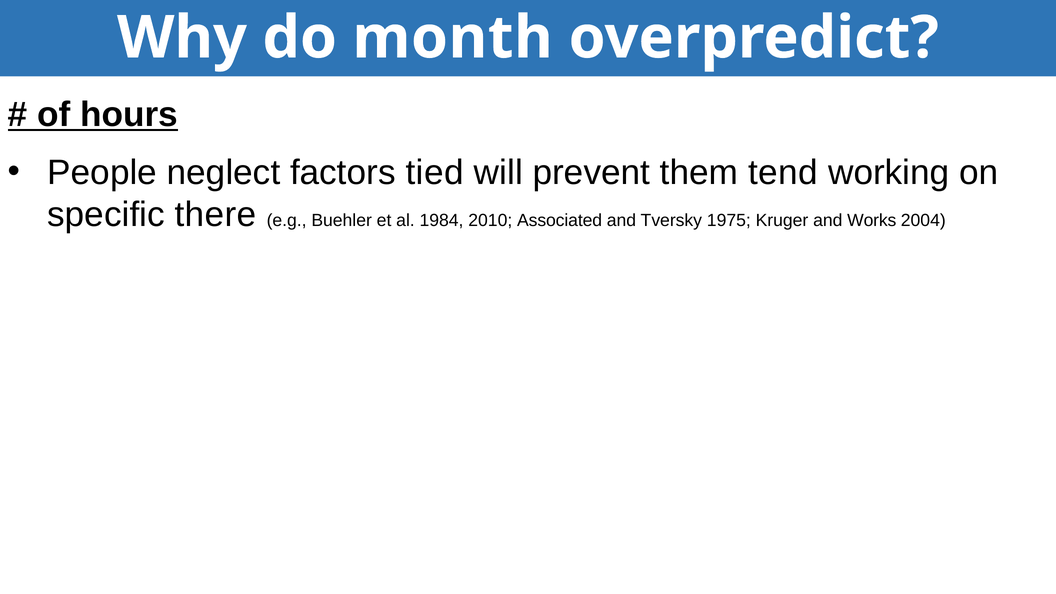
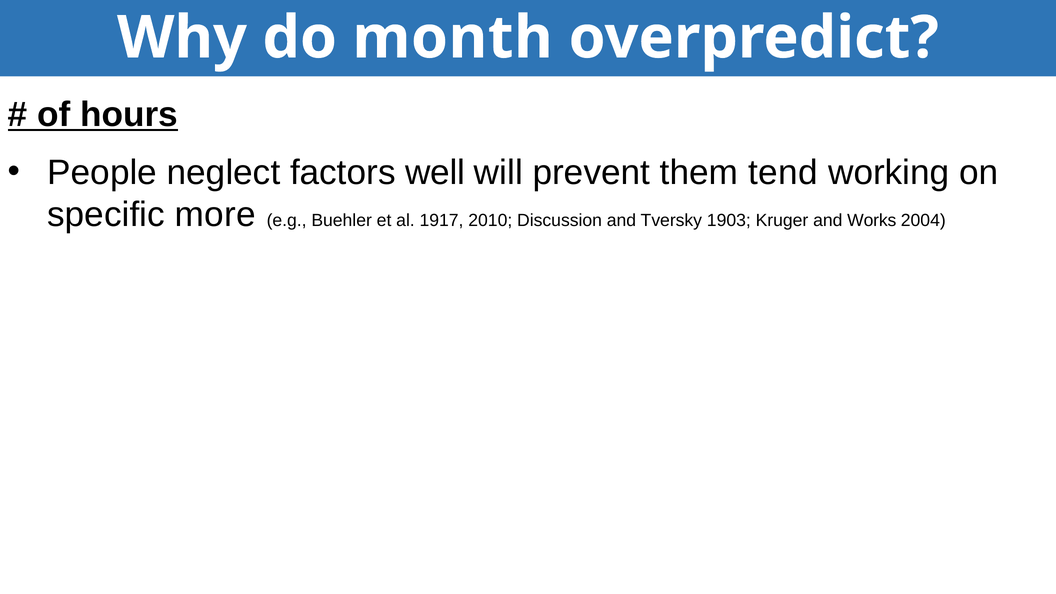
tied: tied -> well
there: there -> more
1984: 1984 -> 1917
Associated: Associated -> Discussion
1975: 1975 -> 1903
